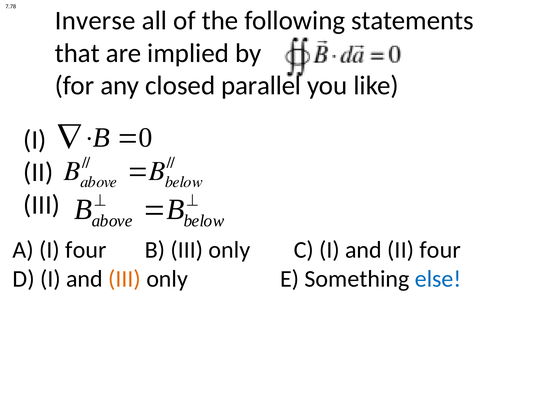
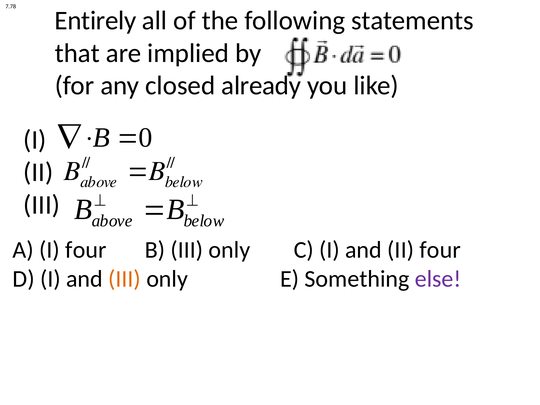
Inverse: Inverse -> Entirely
parallel: parallel -> already
else colour: blue -> purple
